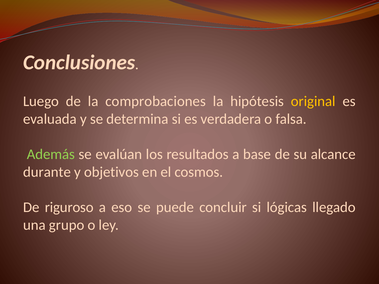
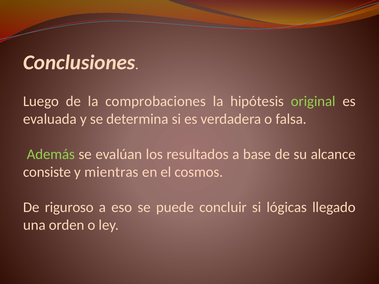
original colour: yellow -> light green
durante: durante -> consiste
objetivos: objetivos -> mientras
grupo: grupo -> orden
